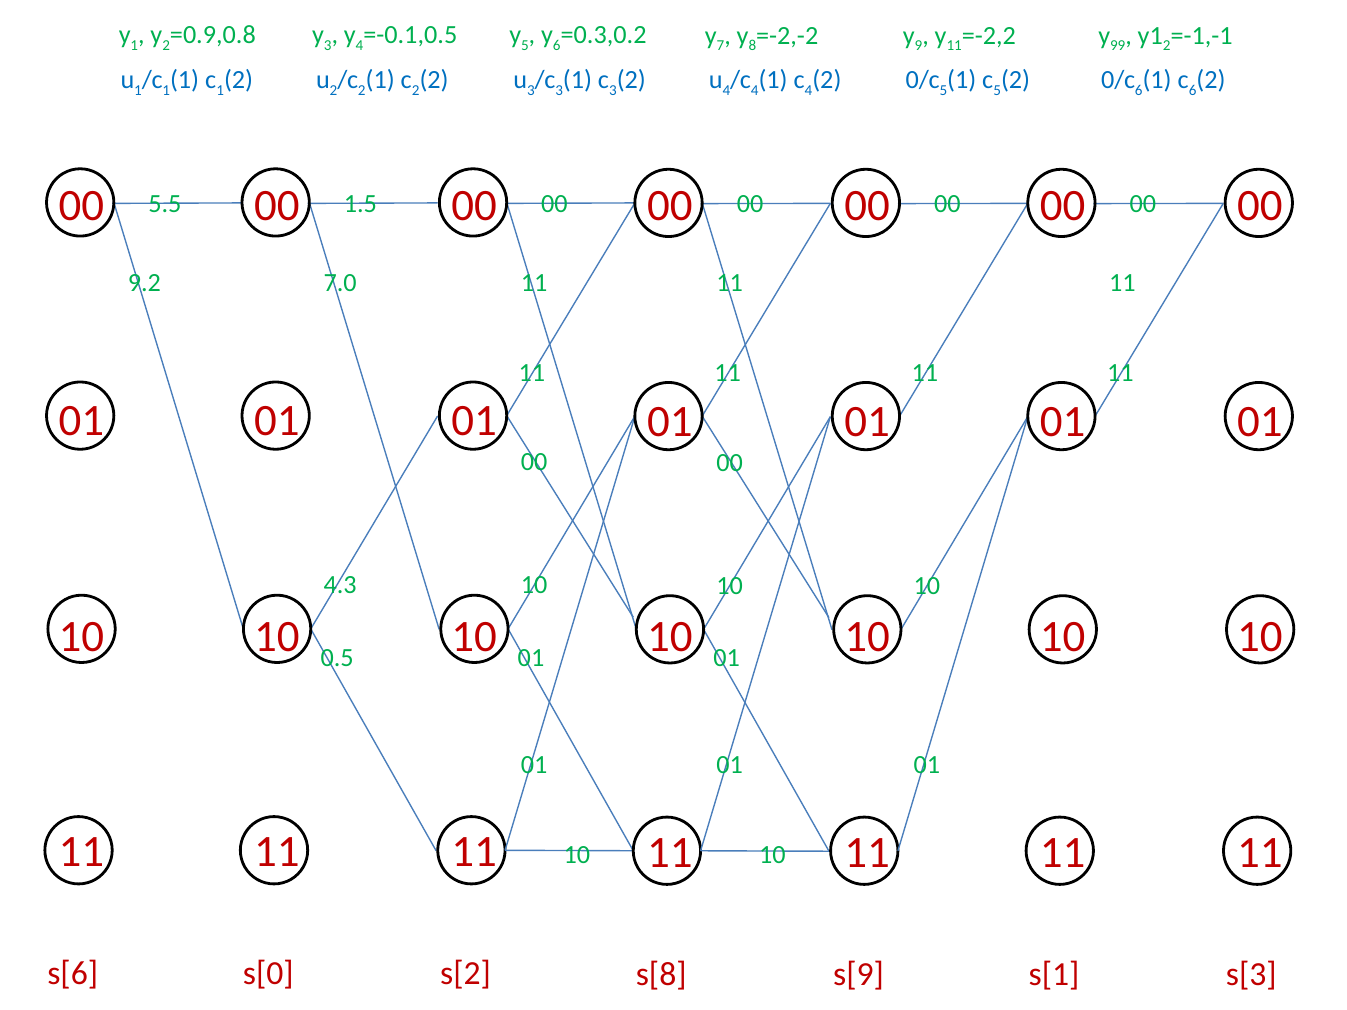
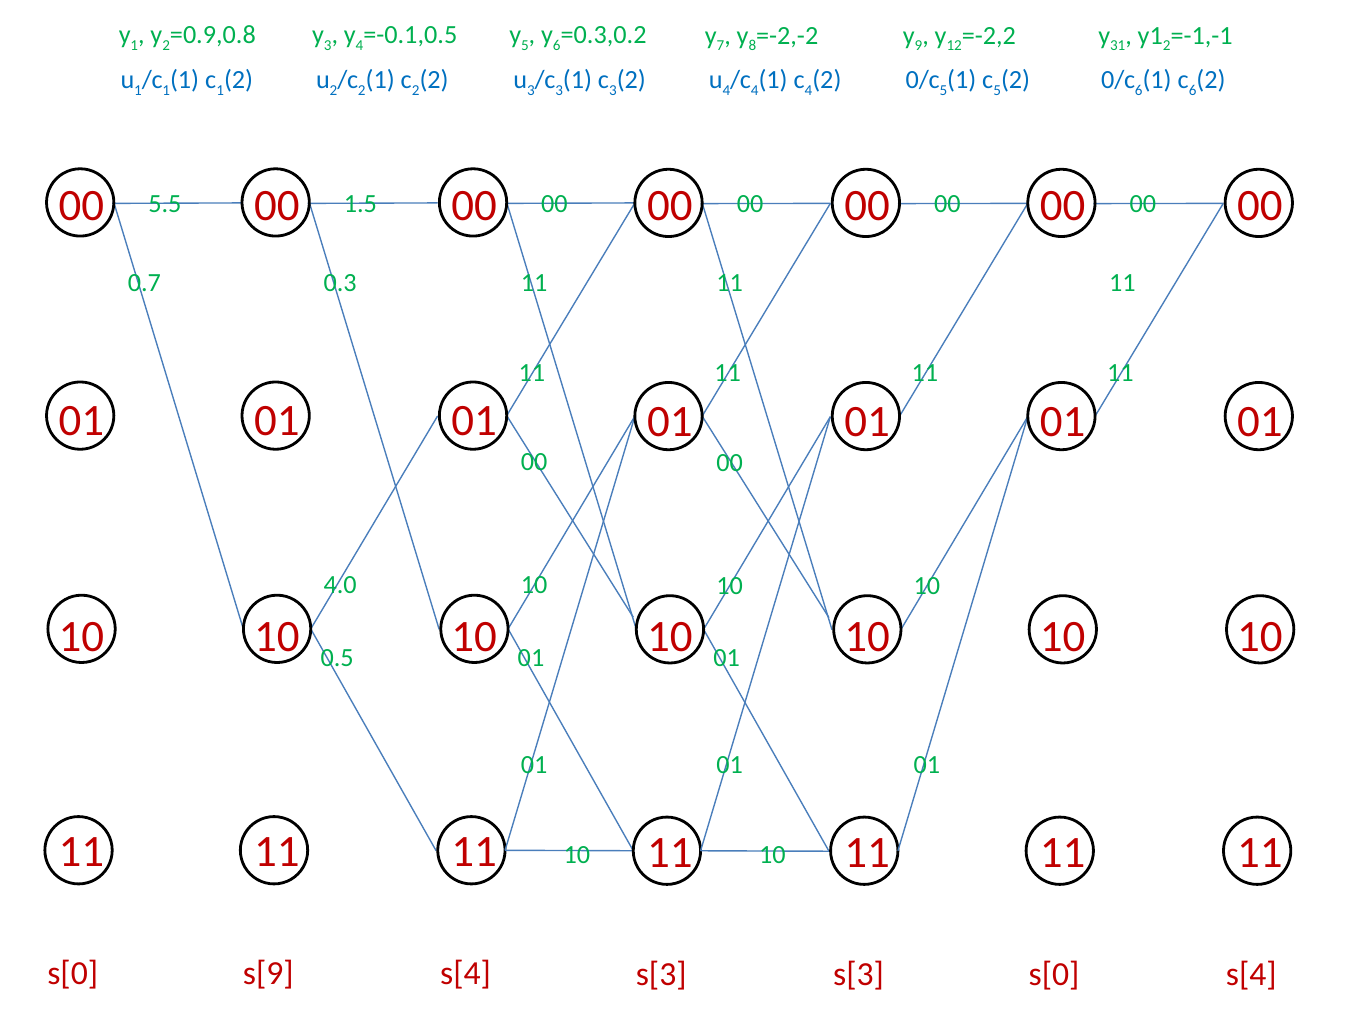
11 at (954, 46): 11 -> 12
99: 99 -> 31
9.2: 9.2 -> 0.7
7.0: 7.0 -> 0.3
4.3: 4.3 -> 4.0
s[6 at (73, 974): s[6 -> s[0
s[0: s[0 -> s[9
s[2 at (466, 974): s[2 -> s[4
s[8 at (661, 974): s[8 -> s[3
s[9 at (858, 974): s[9 -> s[3
s[1 at (1054, 974): s[1 -> s[0
s[3 at (1251, 974): s[3 -> s[4
